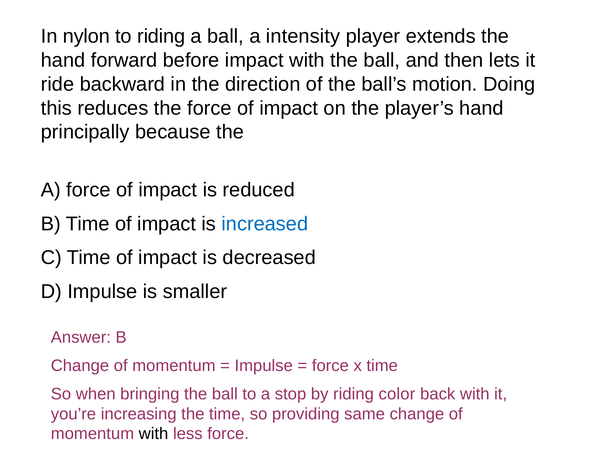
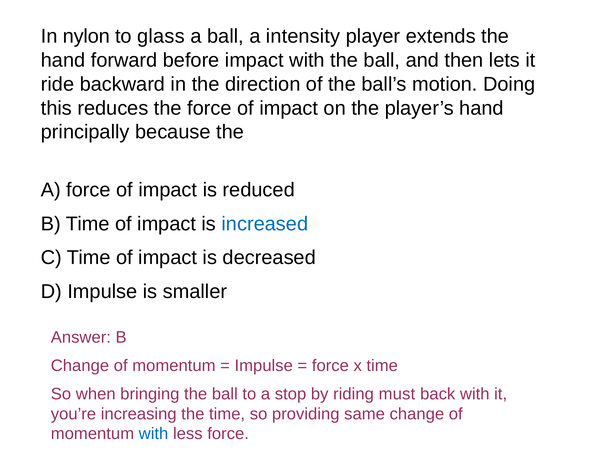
to riding: riding -> glass
color: color -> must
with at (154, 434) colour: black -> blue
